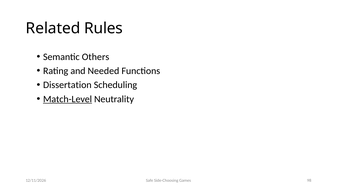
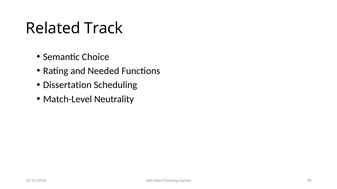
Rules: Rules -> Track
Others: Others -> Choice
Match-Level underline: present -> none
